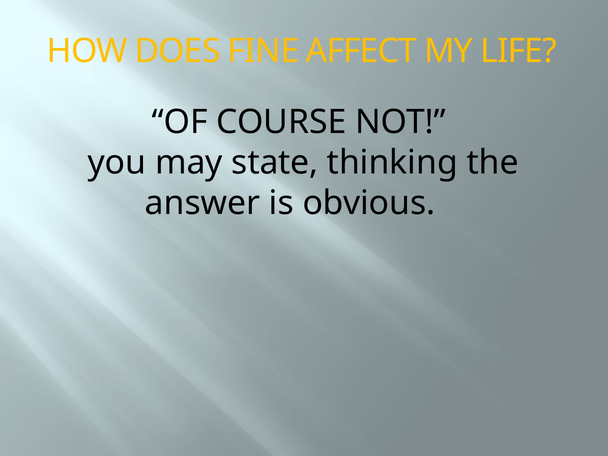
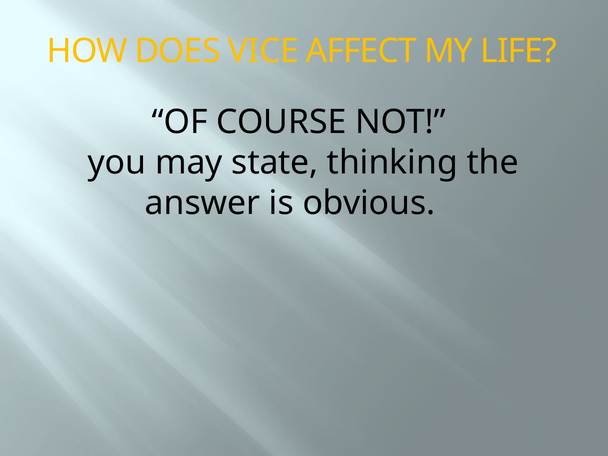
FINE: FINE -> VICE
